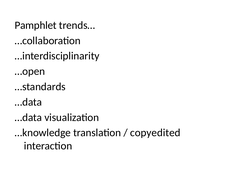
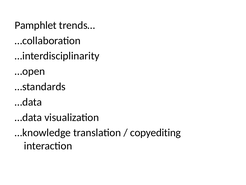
copyedited: copyedited -> copyediting
